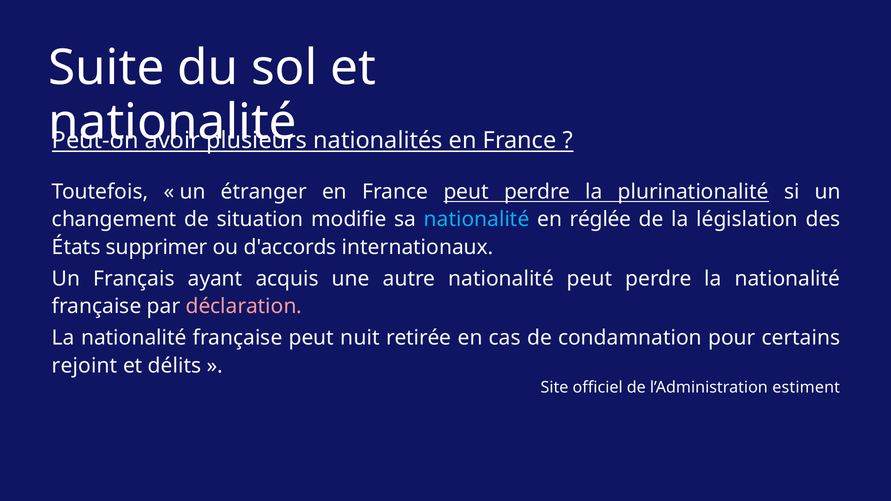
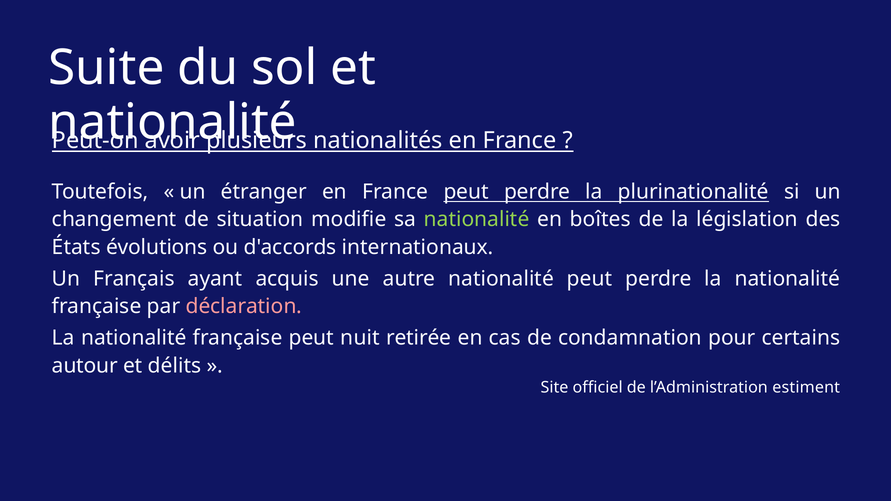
nationalité at (477, 220) colour: light blue -> light green
réglée: réglée -> boîtes
supprimer: supprimer -> évolutions
rejoint: rejoint -> autour
